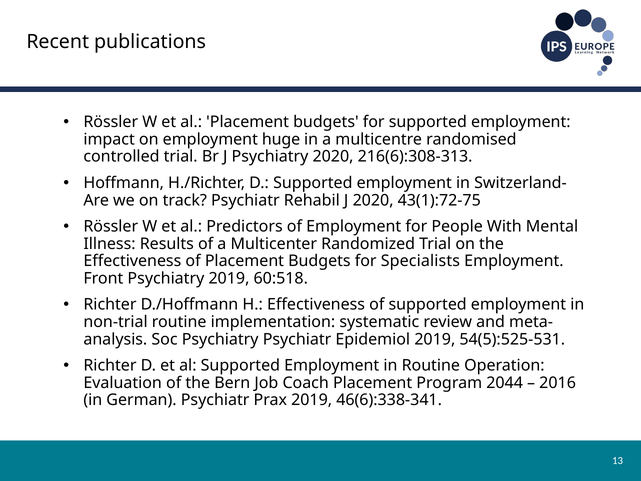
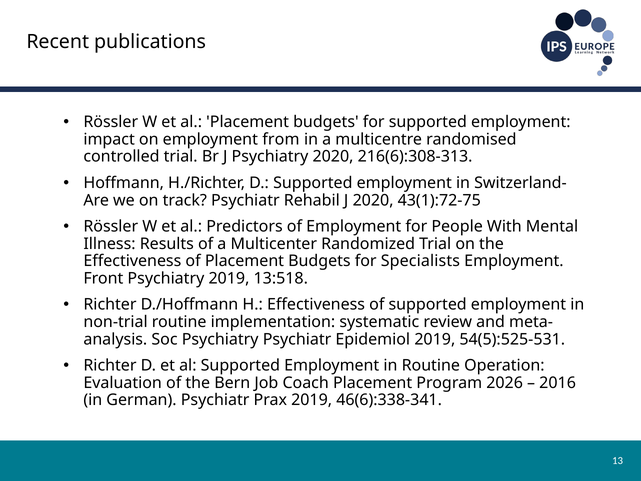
huge: huge -> from
60:518: 60:518 -> 13:518
2044: 2044 -> 2026
